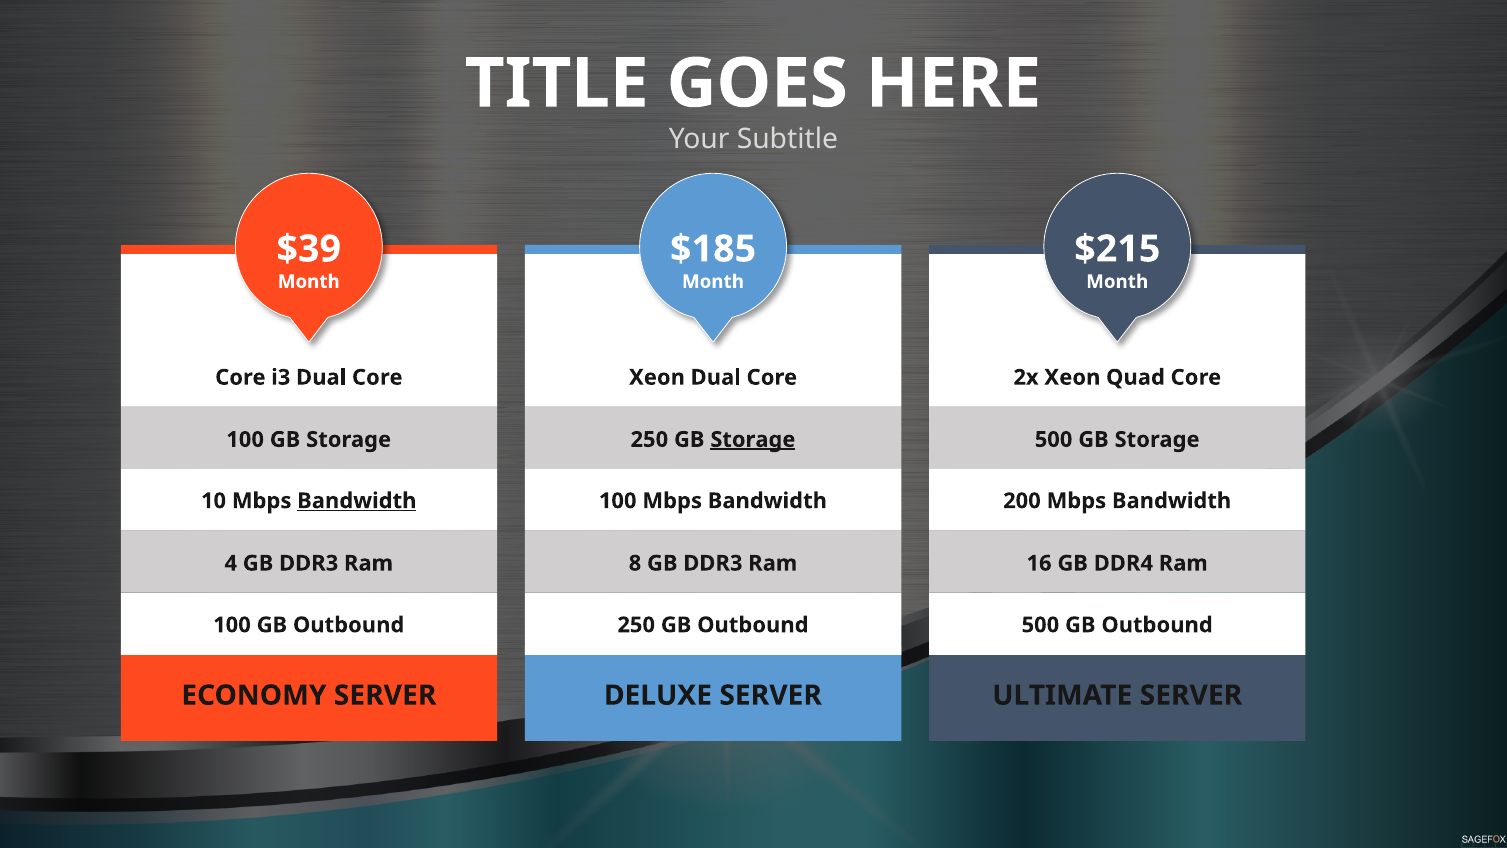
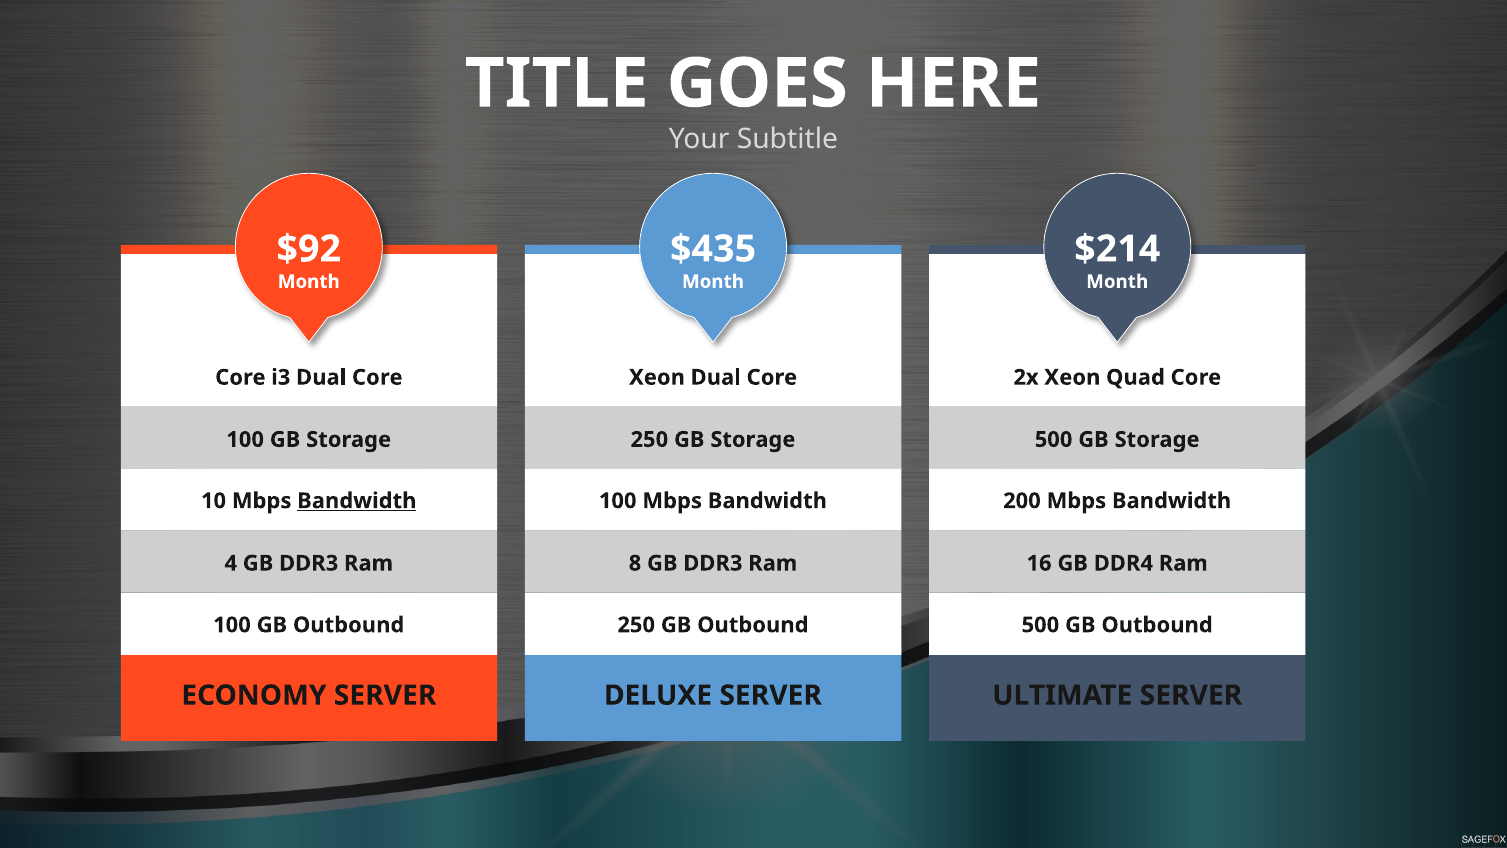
$39: $39 -> $92
$185: $185 -> $435
$215: $215 -> $214
Storage at (753, 439) underline: present -> none
